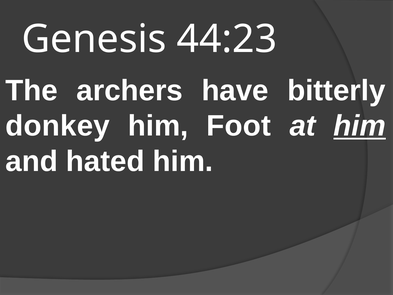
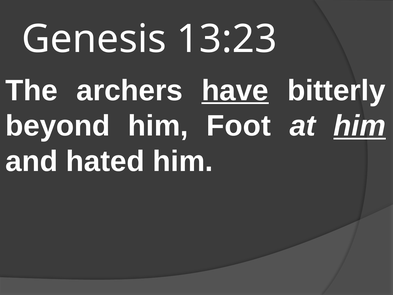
44:23: 44:23 -> 13:23
have underline: none -> present
donkey: donkey -> beyond
